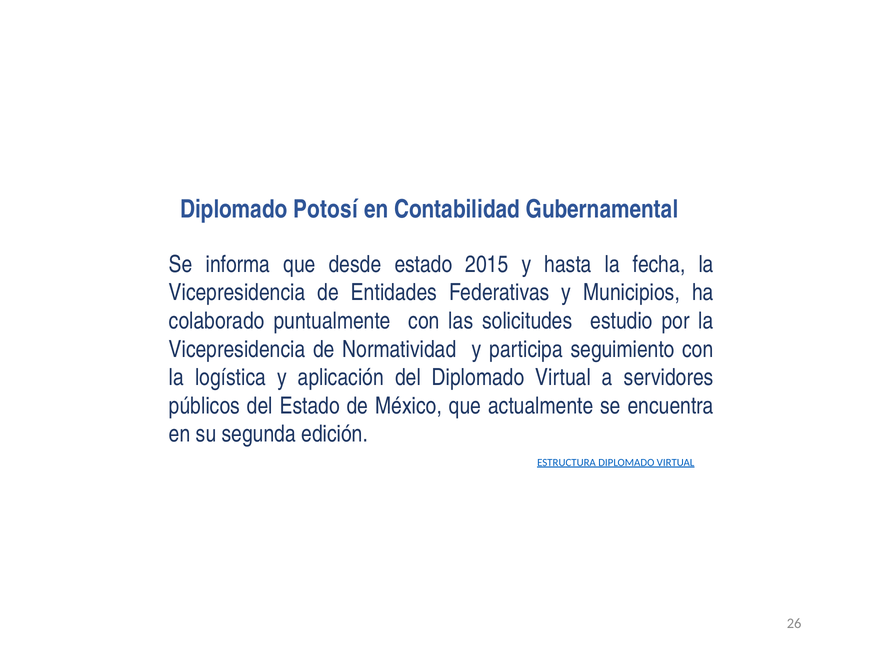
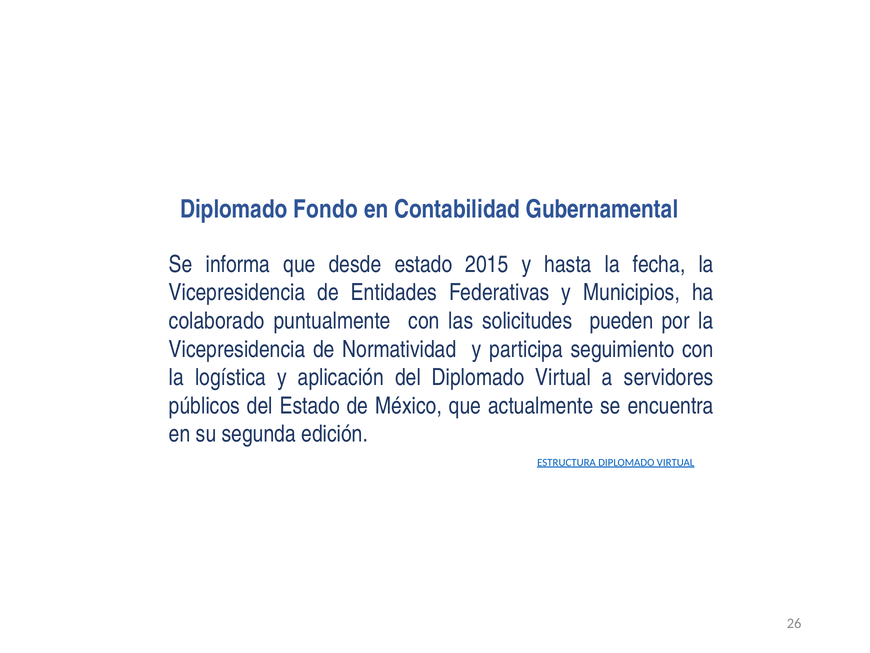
Potosí: Potosí -> Fondo
estudio: estudio -> pueden
